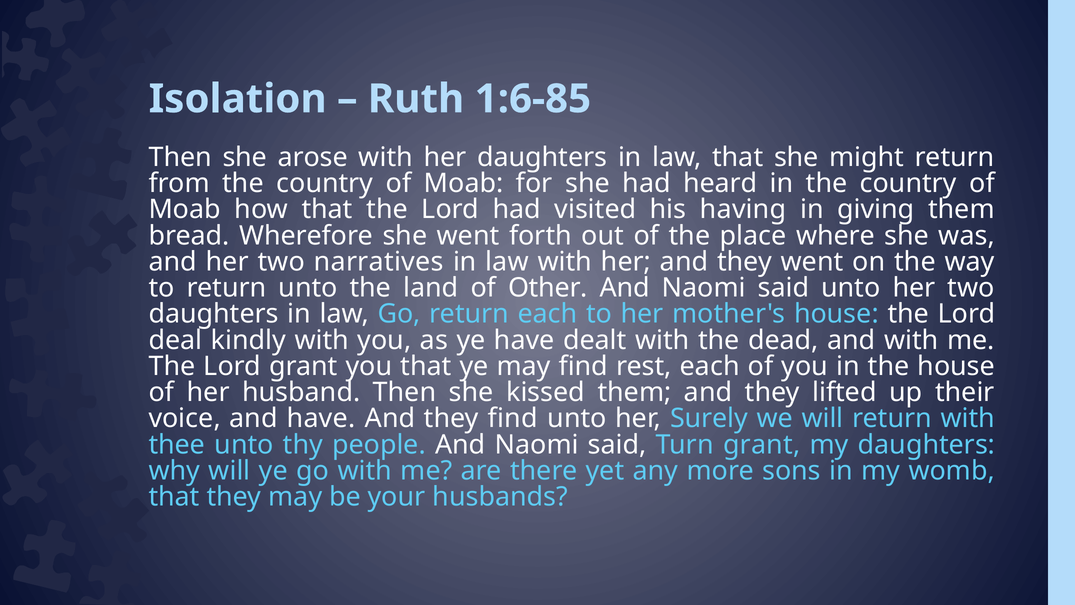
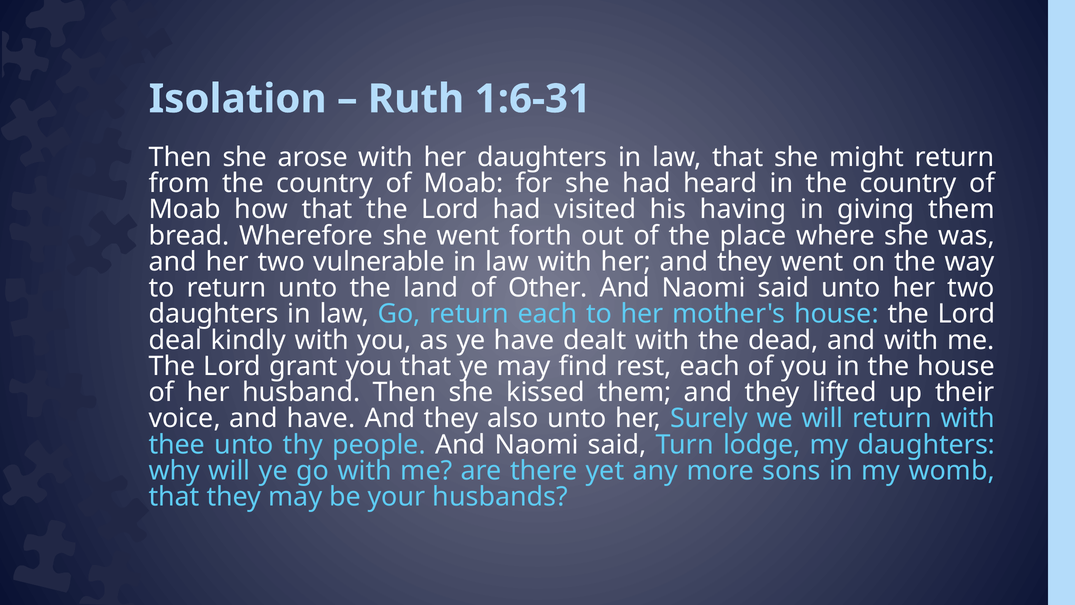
1:6-85: 1:6-85 -> 1:6-31
narratives: narratives -> vulnerable
they find: find -> also
Turn grant: grant -> lodge
